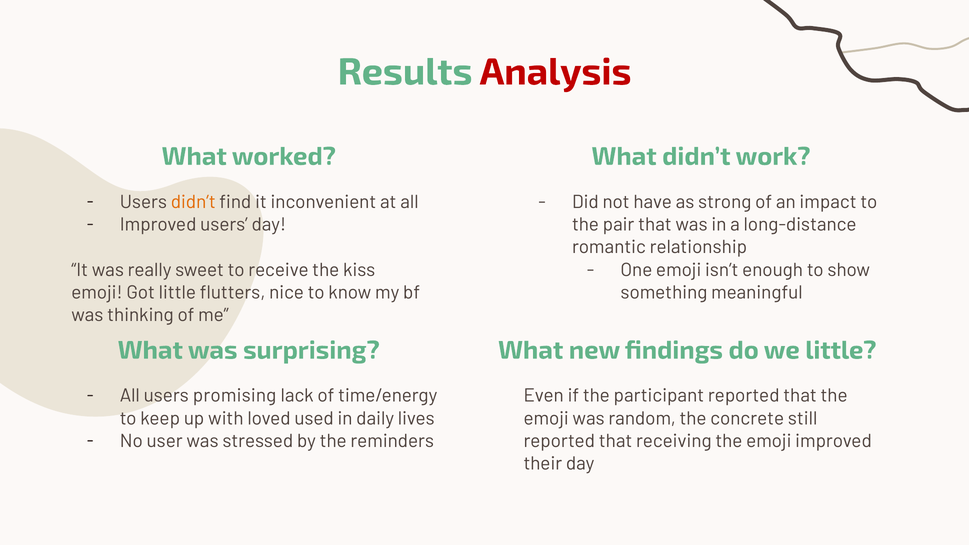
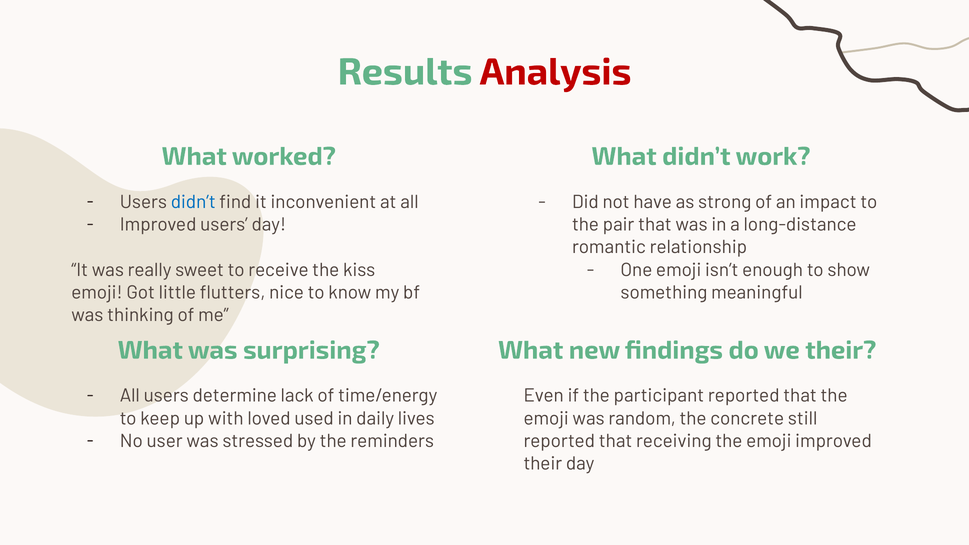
didn’t at (193, 202) colour: orange -> blue
we little: little -> their
promising: promising -> determine
